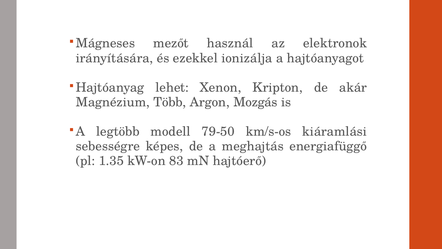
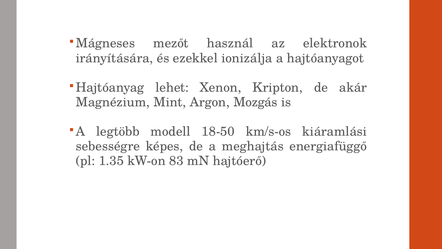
Több: Több -> Mint
79-50: 79-50 -> 18-50
